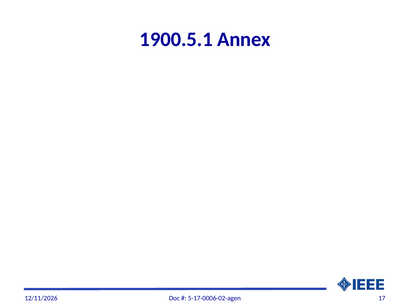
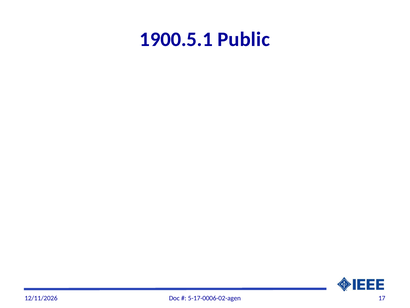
Annex: Annex -> Public
